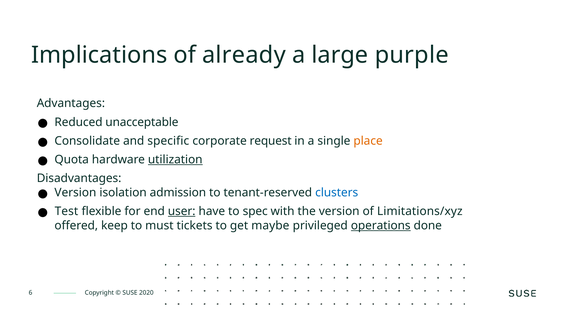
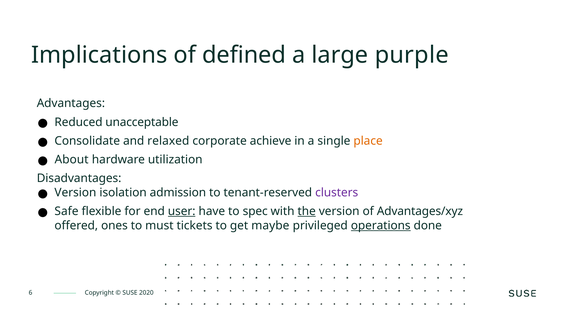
already: already -> defined
specific: specific -> relaxed
request: request -> achieve
Quota: Quota -> About
utilization underline: present -> none
clusters colour: blue -> purple
Test: Test -> Safe
the underline: none -> present
Limitations/xyz: Limitations/xyz -> Advantages/xyz
keep: keep -> ones
